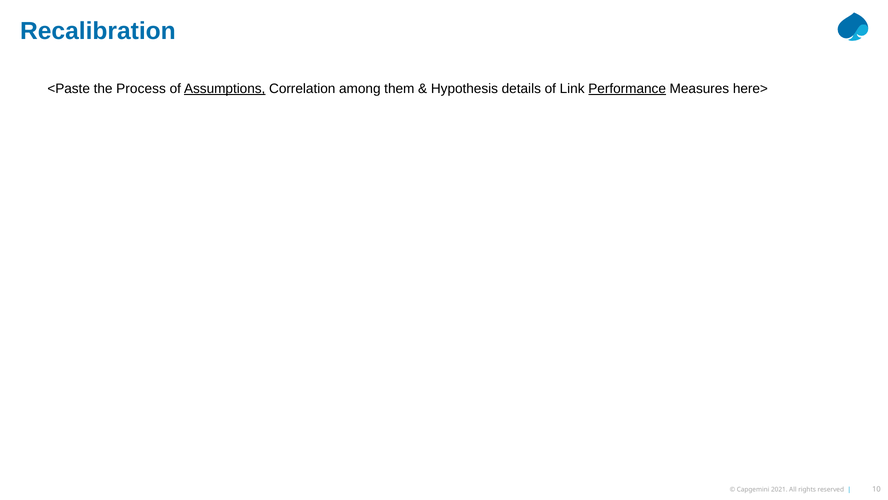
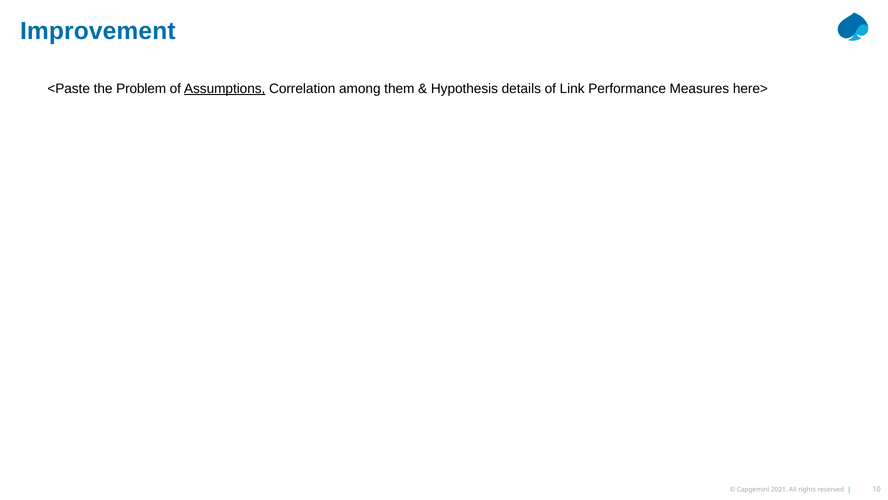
Recalibration: Recalibration -> Improvement
Process: Process -> Problem
Performance underline: present -> none
